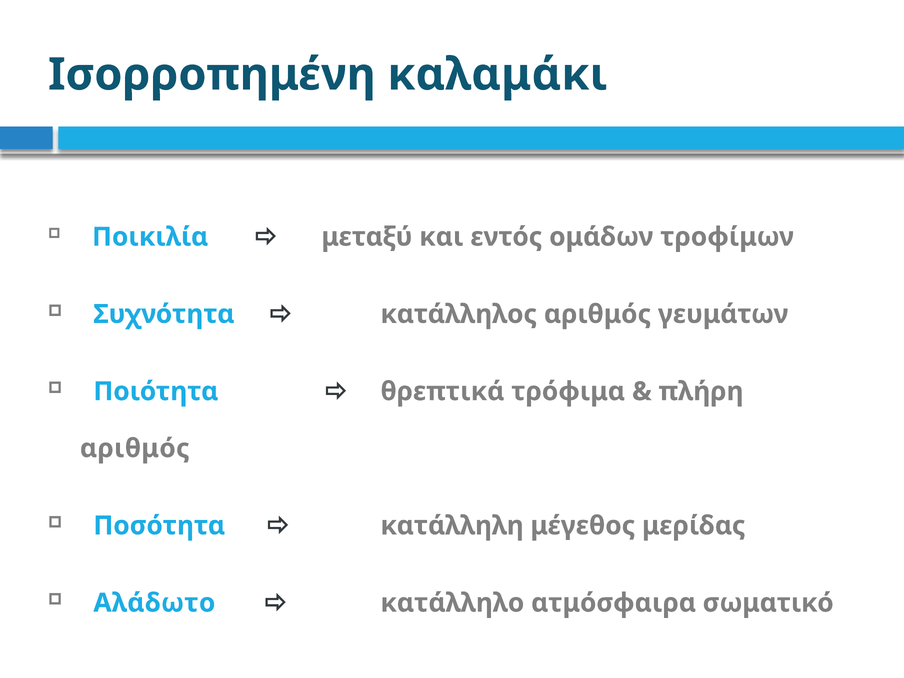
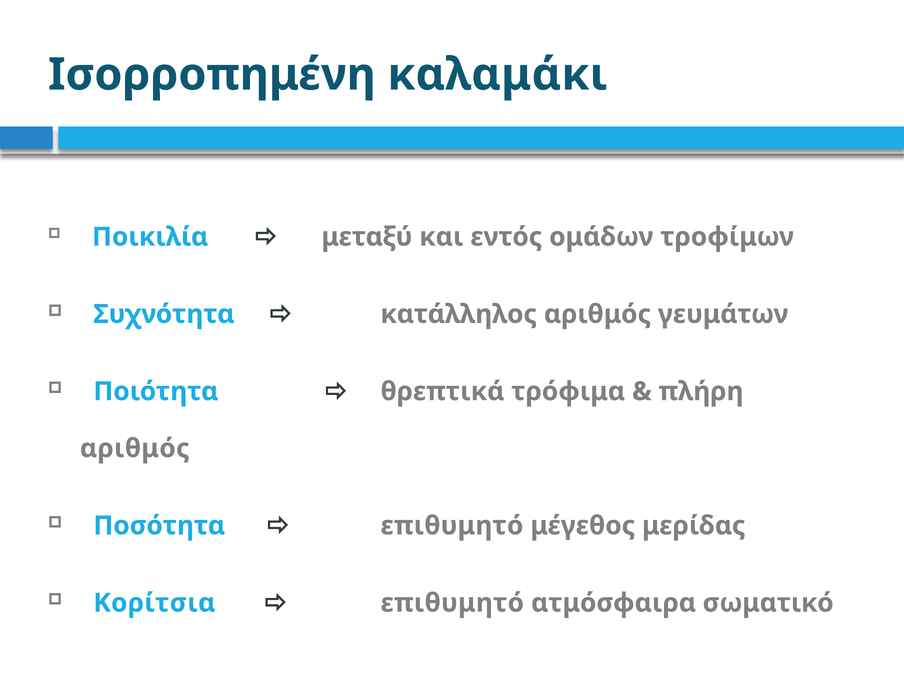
κατάλληλη at (452, 526): κατάλληλη -> επιθυμητό
Αλάδωτο: Αλάδωτο -> Κορίτσια
κατάλληλο at (452, 603): κατάλληλο -> επιθυμητό
